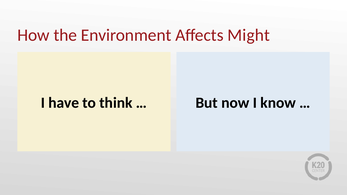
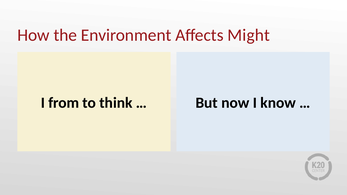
have: have -> from
